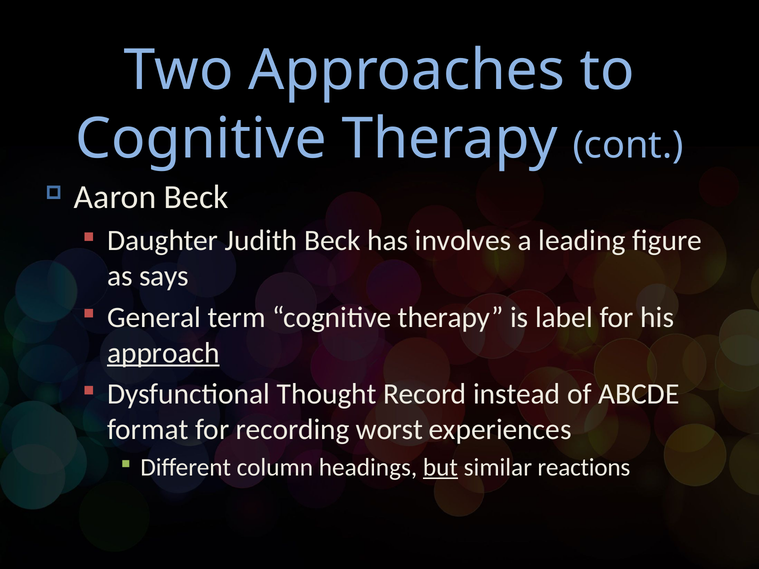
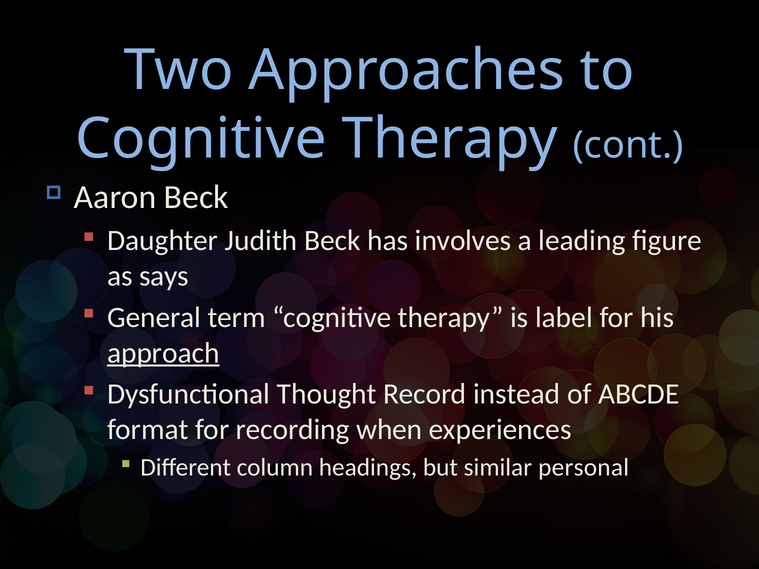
worst: worst -> when
but underline: present -> none
reactions: reactions -> personal
